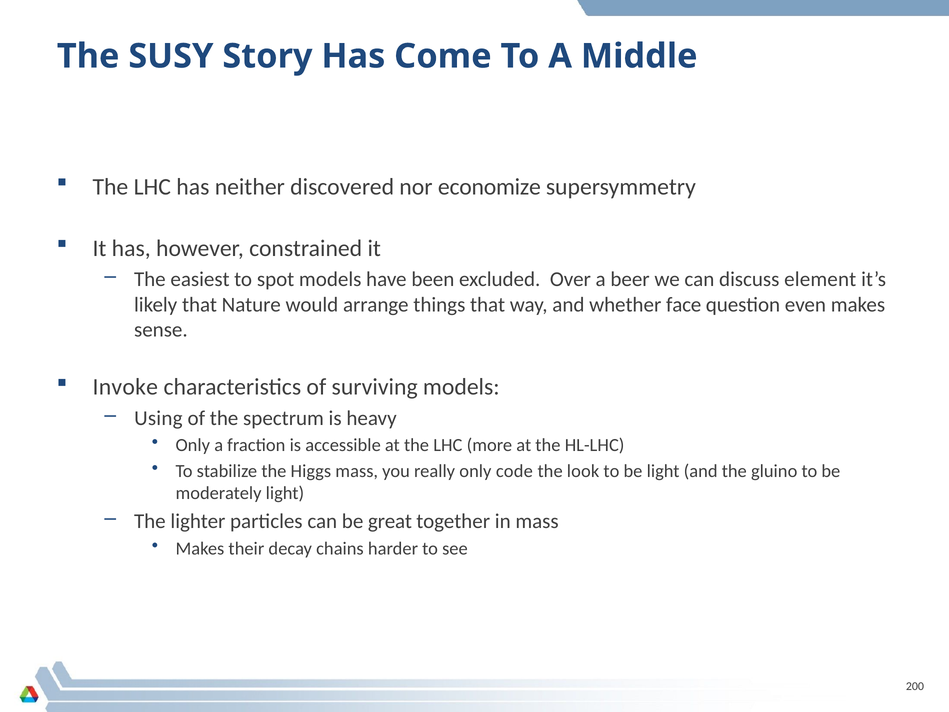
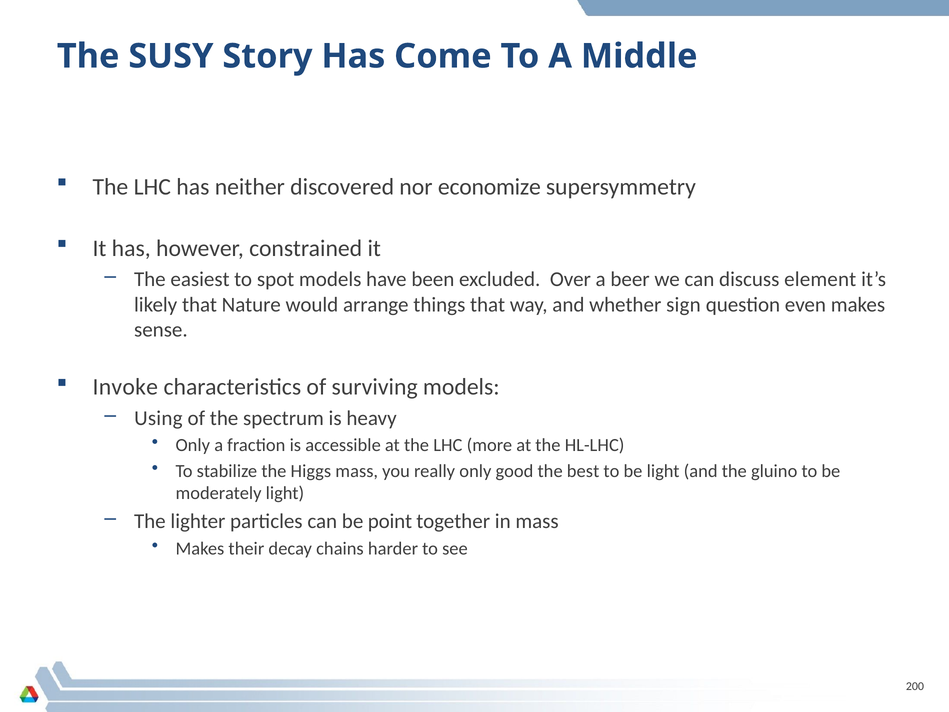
face: face -> sign
code: code -> good
look: look -> best
great: great -> point
